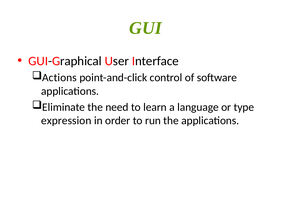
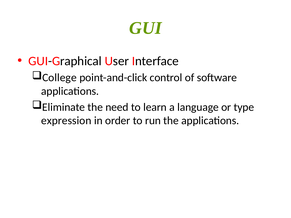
Actions: Actions -> College
